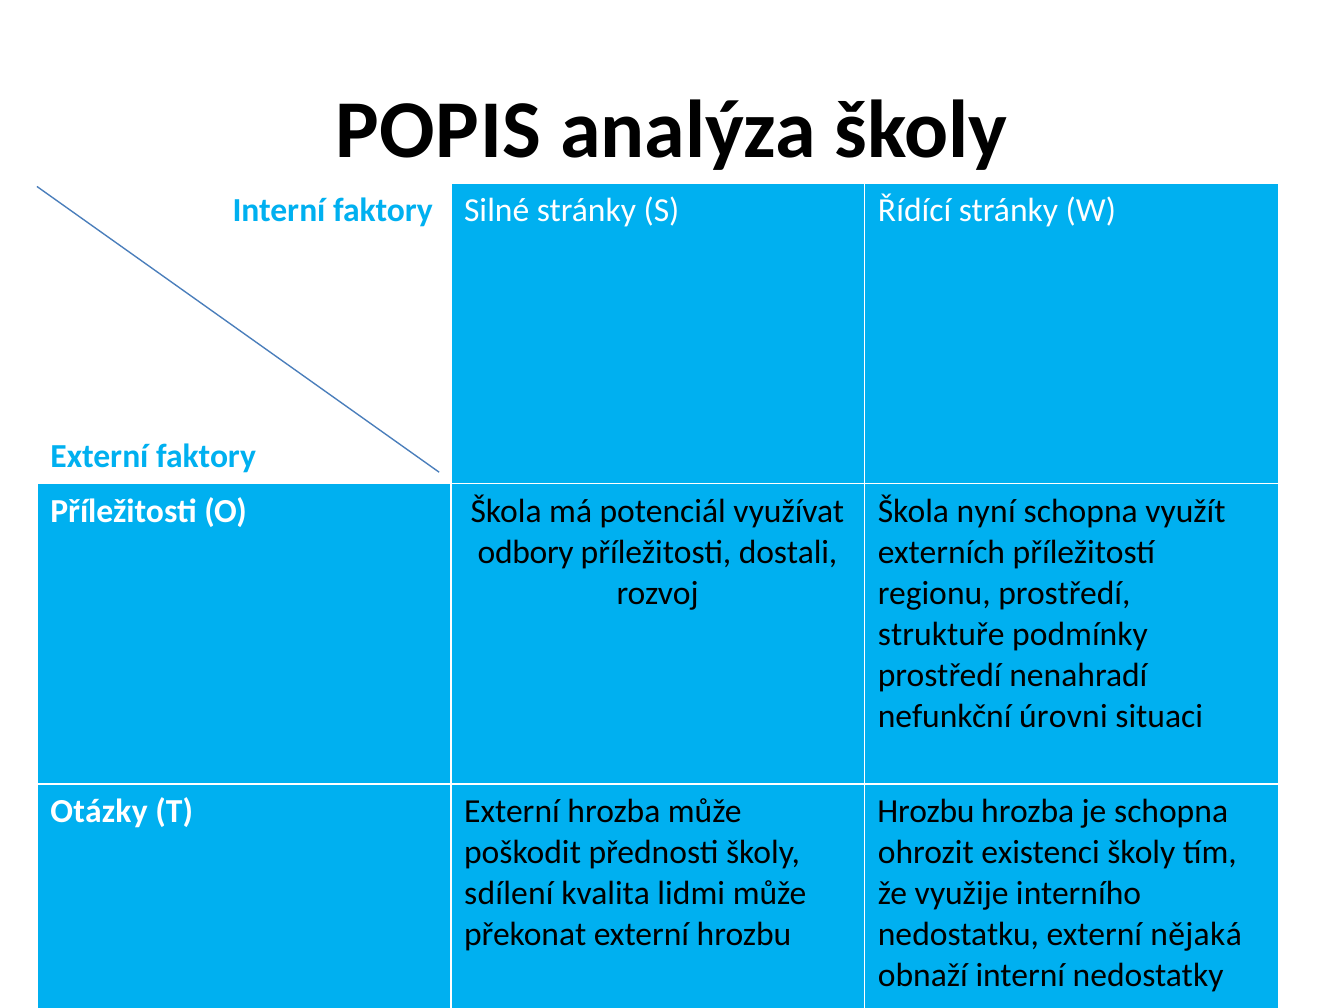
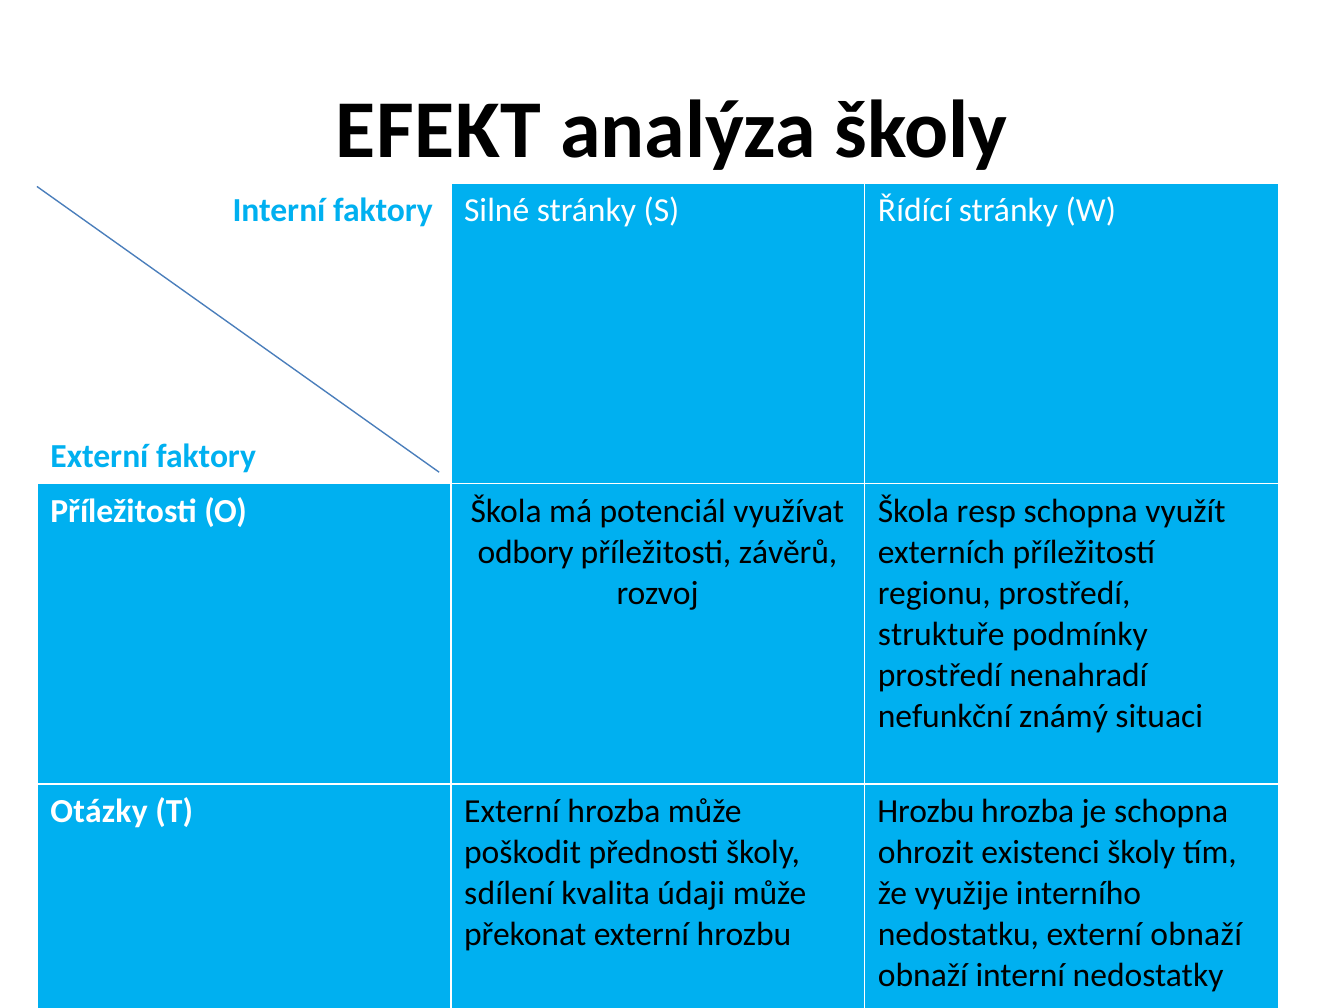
POPIS: POPIS -> EFEKT
nyní: nyní -> resp
dostali: dostali -> závěrů
úrovni: úrovni -> známý
lidmi: lidmi -> údaji
externí nějaká: nějaká -> obnaží
